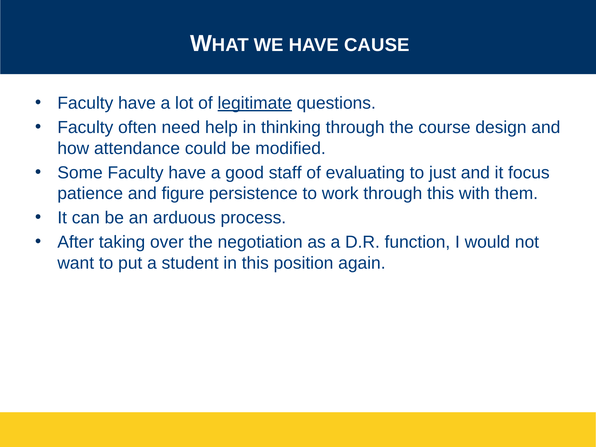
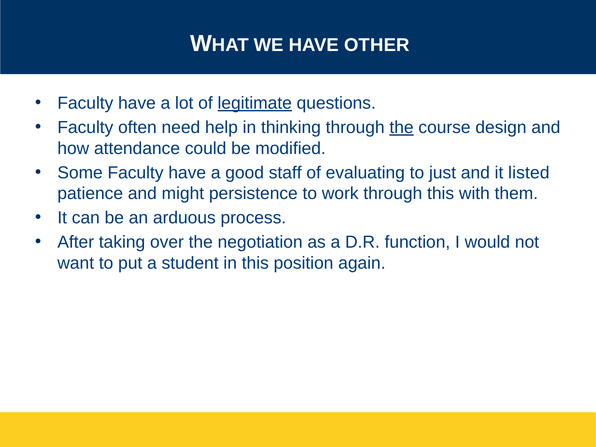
CAUSE: CAUSE -> OTHER
the at (402, 128) underline: none -> present
focus: focus -> listed
figure: figure -> might
